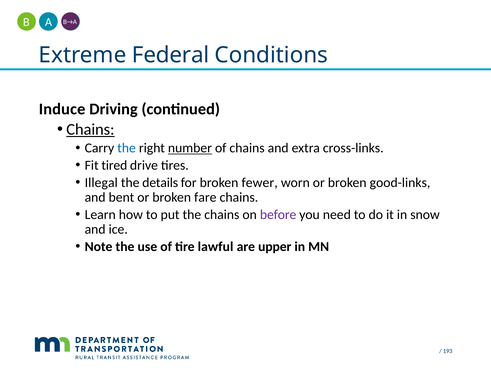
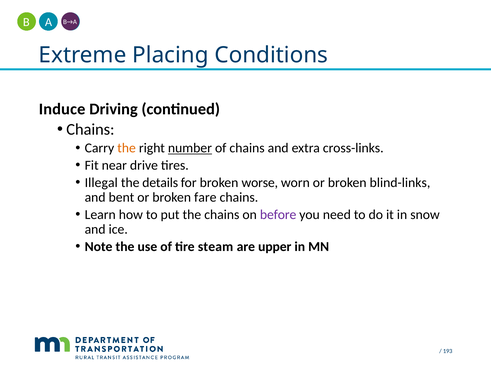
Federal: Federal -> Placing
Chains at (90, 129) underline: present -> none
the at (127, 148) colour: blue -> orange
tired: tired -> near
fewer: fewer -> worse
good-links: good-links -> blind-links
lawful: lawful -> steam
